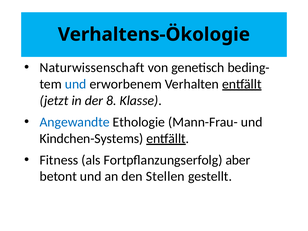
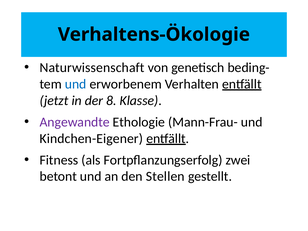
Angewandte colour: blue -> purple
Kindchen-Systems: Kindchen-Systems -> Kindchen-Eigener
aber: aber -> zwei
